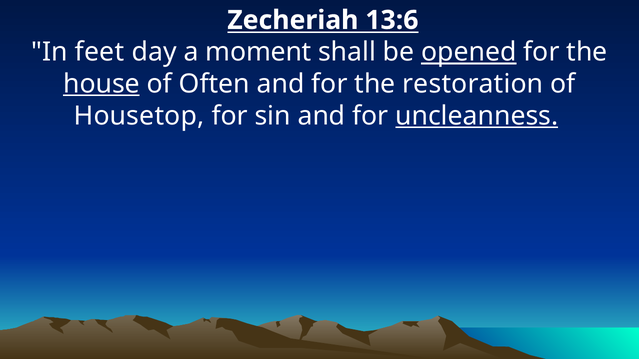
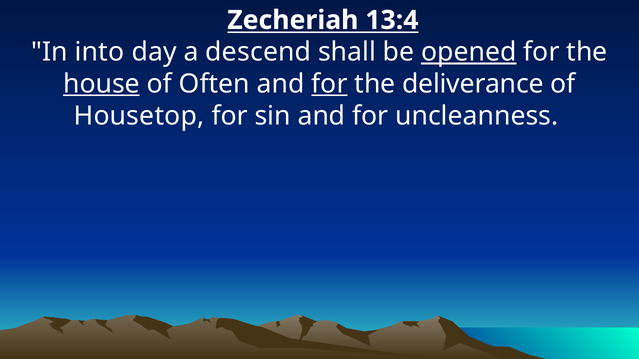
13:6: 13:6 -> 13:4
feet: feet -> into
moment: moment -> descend
for at (329, 84) underline: none -> present
restoration: restoration -> deliverance
uncleanness underline: present -> none
